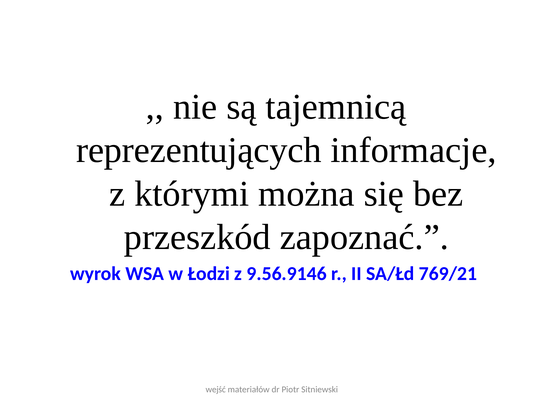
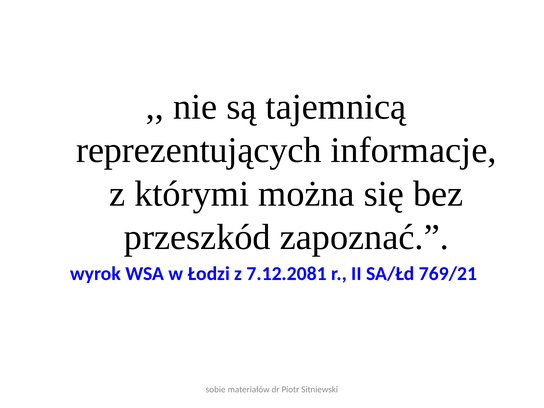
9.56.9146: 9.56.9146 -> 7.12.2081
wejść: wejść -> sobie
